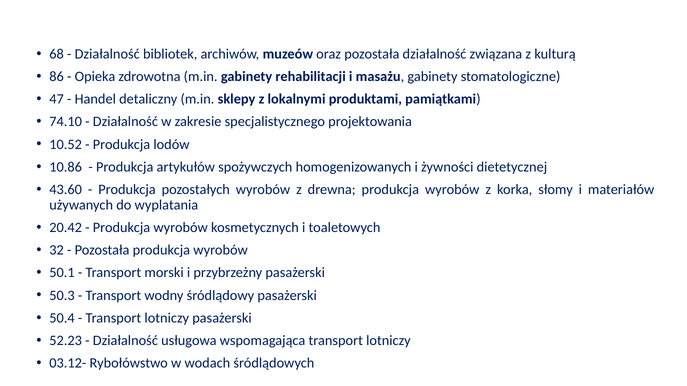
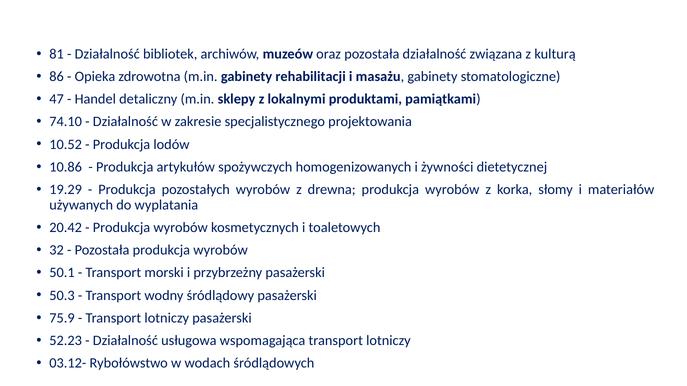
68: 68 -> 81
43.60: 43.60 -> 19.29
50.4: 50.4 -> 75.9
